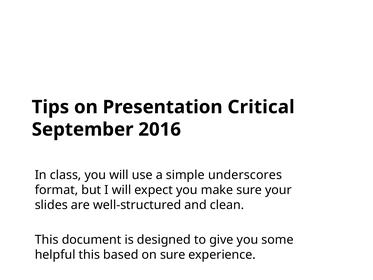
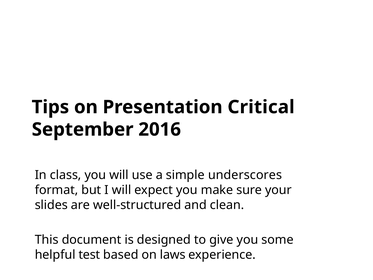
helpful this: this -> test
on sure: sure -> laws
